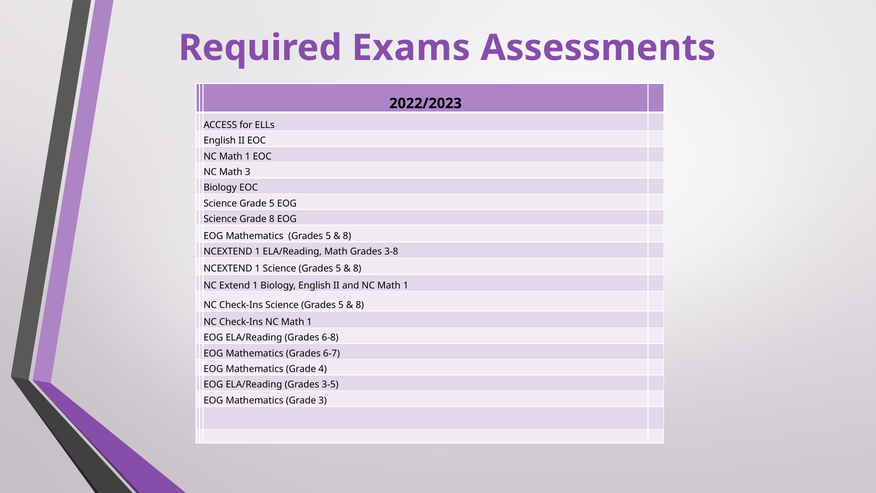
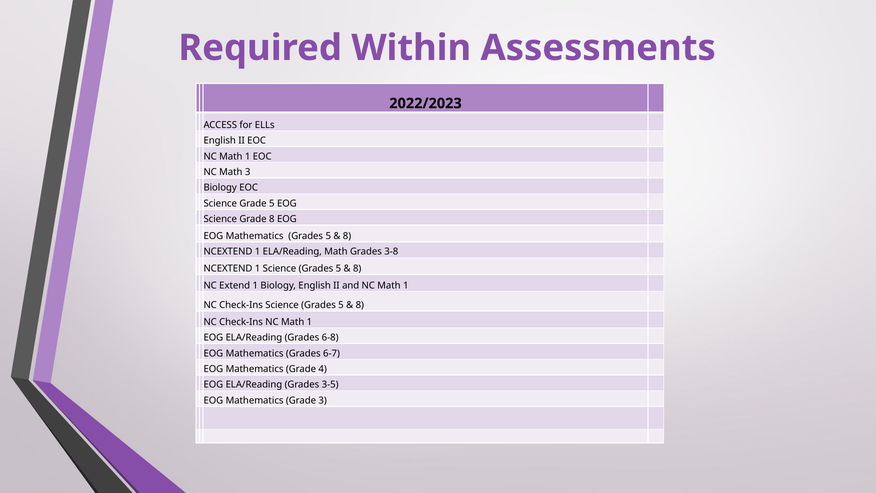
Exams: Exams -> Within
